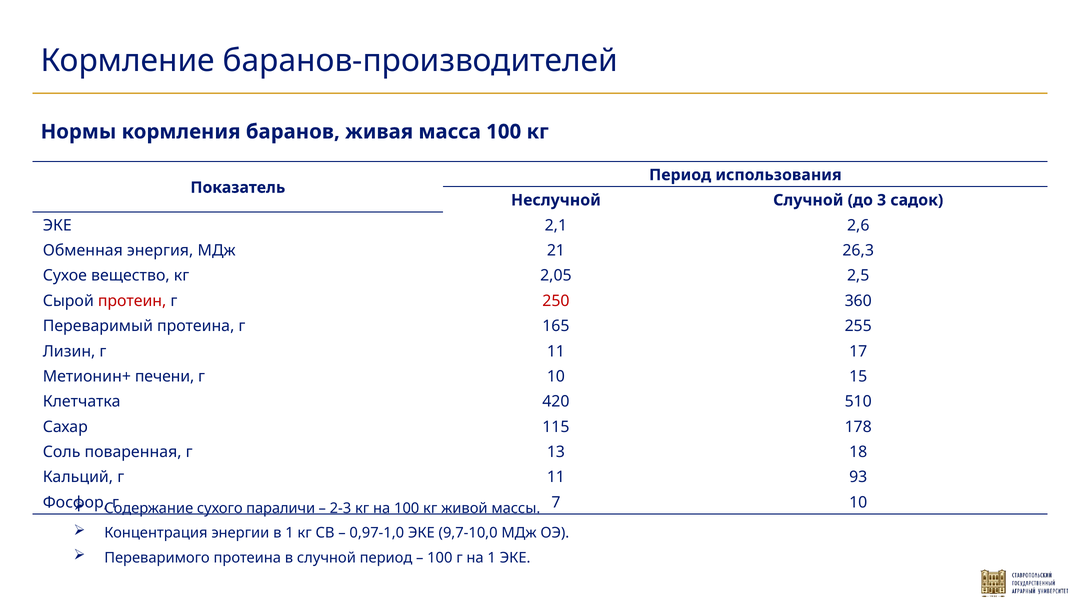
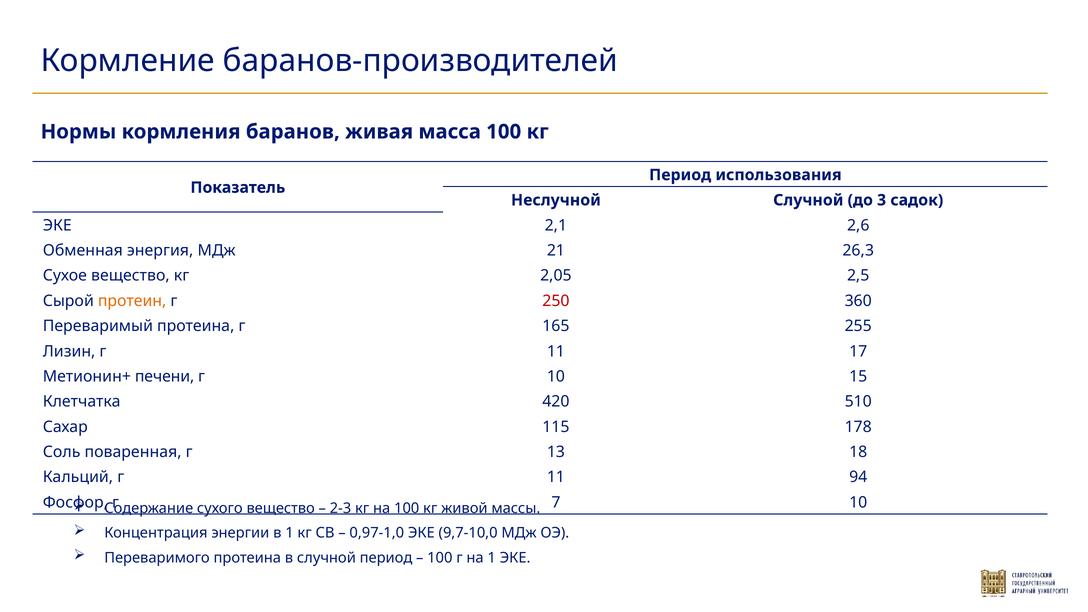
протеин colour: red -> orange
93: 93 -> 94
сухого параличи: параличи -> вещество
